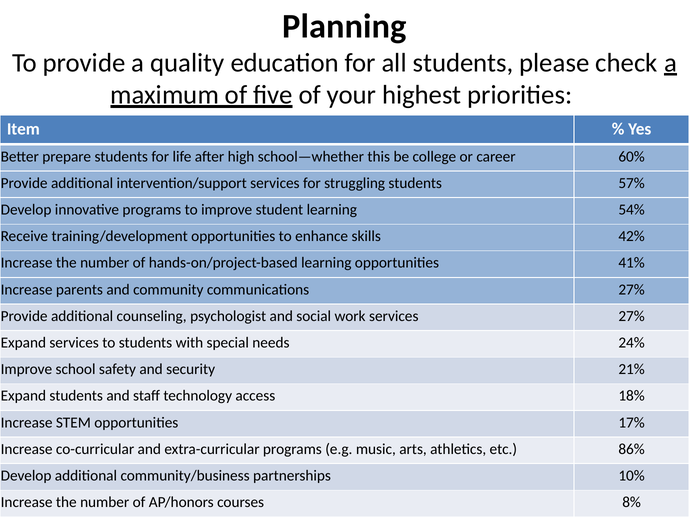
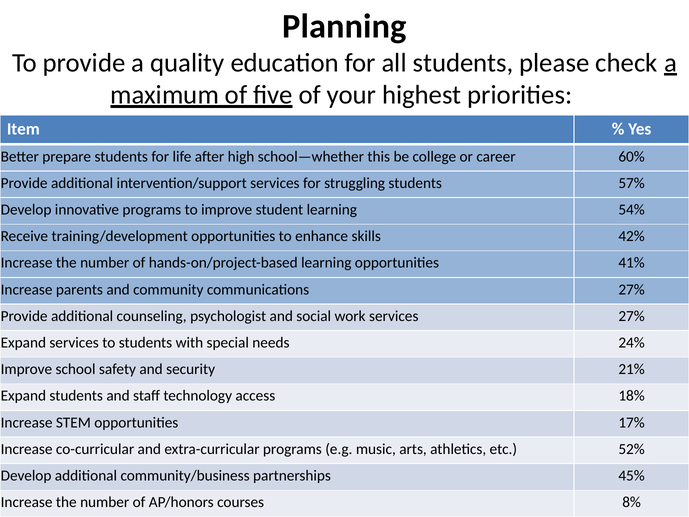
86%: 86% -> 52%
10%: 10% -> 45%
